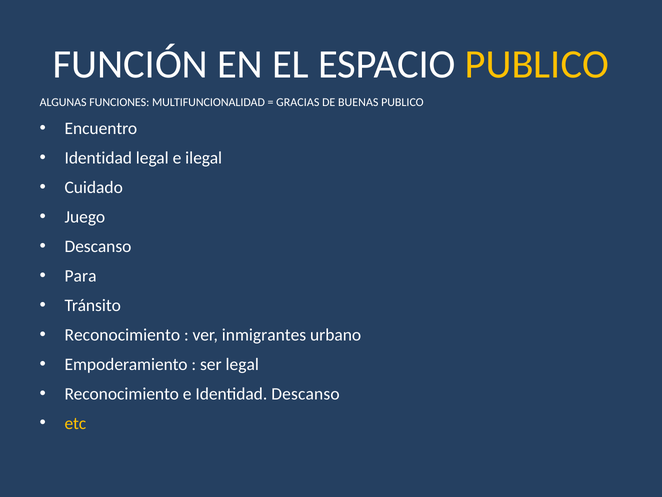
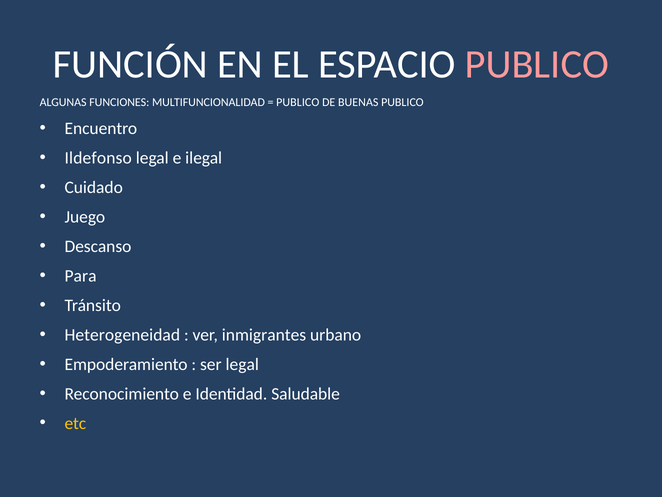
PUBLICO at (537, 64) colour: yellow -> pink
GRACIAS at (298, 102): GRACIAS -> PUBLICO
Identidad at (98, 158): Identidad -> Ildefonso
Reconocimiento at (122, 335): Reconocimiento -> Heterogeneidad
Identidad Descanso: Descanso -> Saludable
